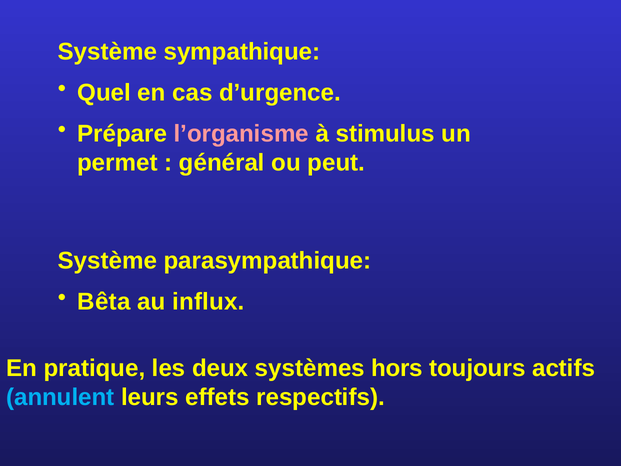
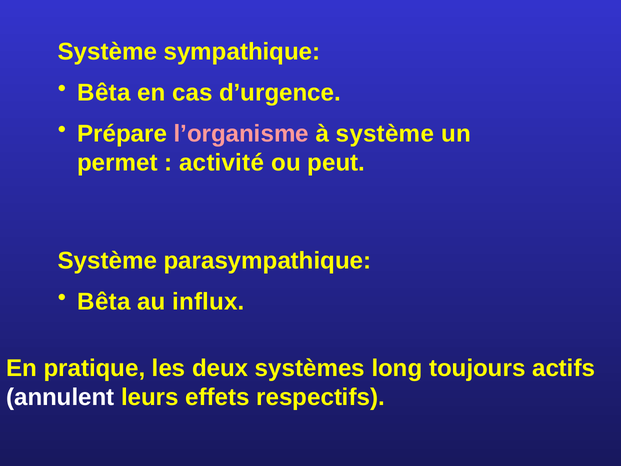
Quel at (104, 93): Quel -> Bêta
à stimulus: stimulus -> système
général: général -> activité
hors: hors -> long
annulent colour: light blue -> white
